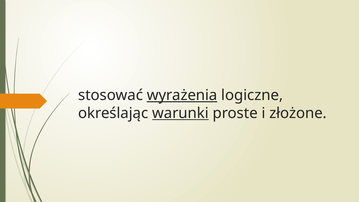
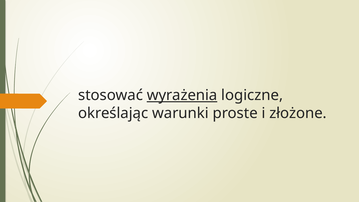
warunki underline: present -> none
